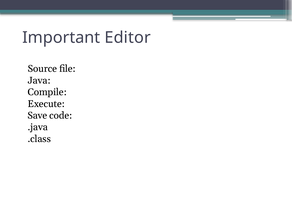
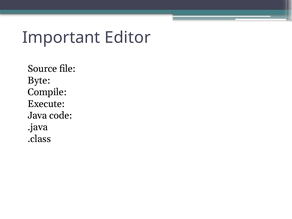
Java: Java -> Byte
Save: Save -> Java
